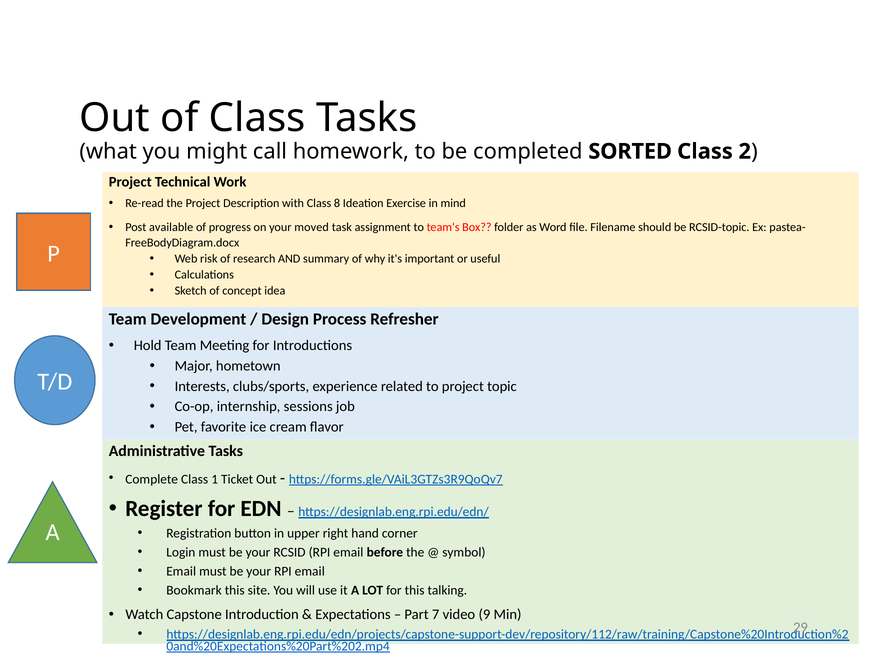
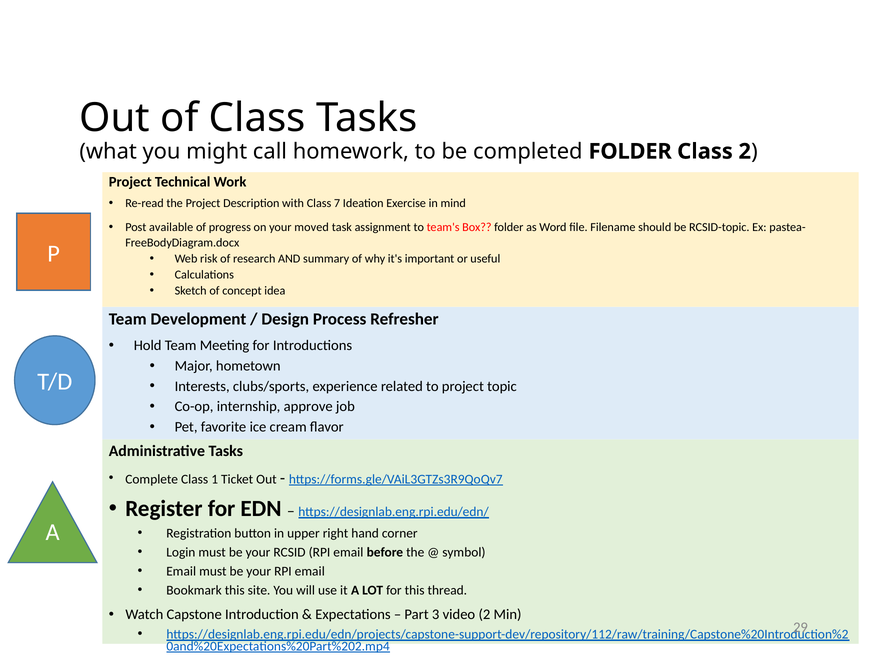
completed SORTED: SORTED -> FOLDER
8: 8 -> 7
sessions: sessions -> approve
talking: talking -> thread
7: 7 -> 3
video 9: 9 -> 2
